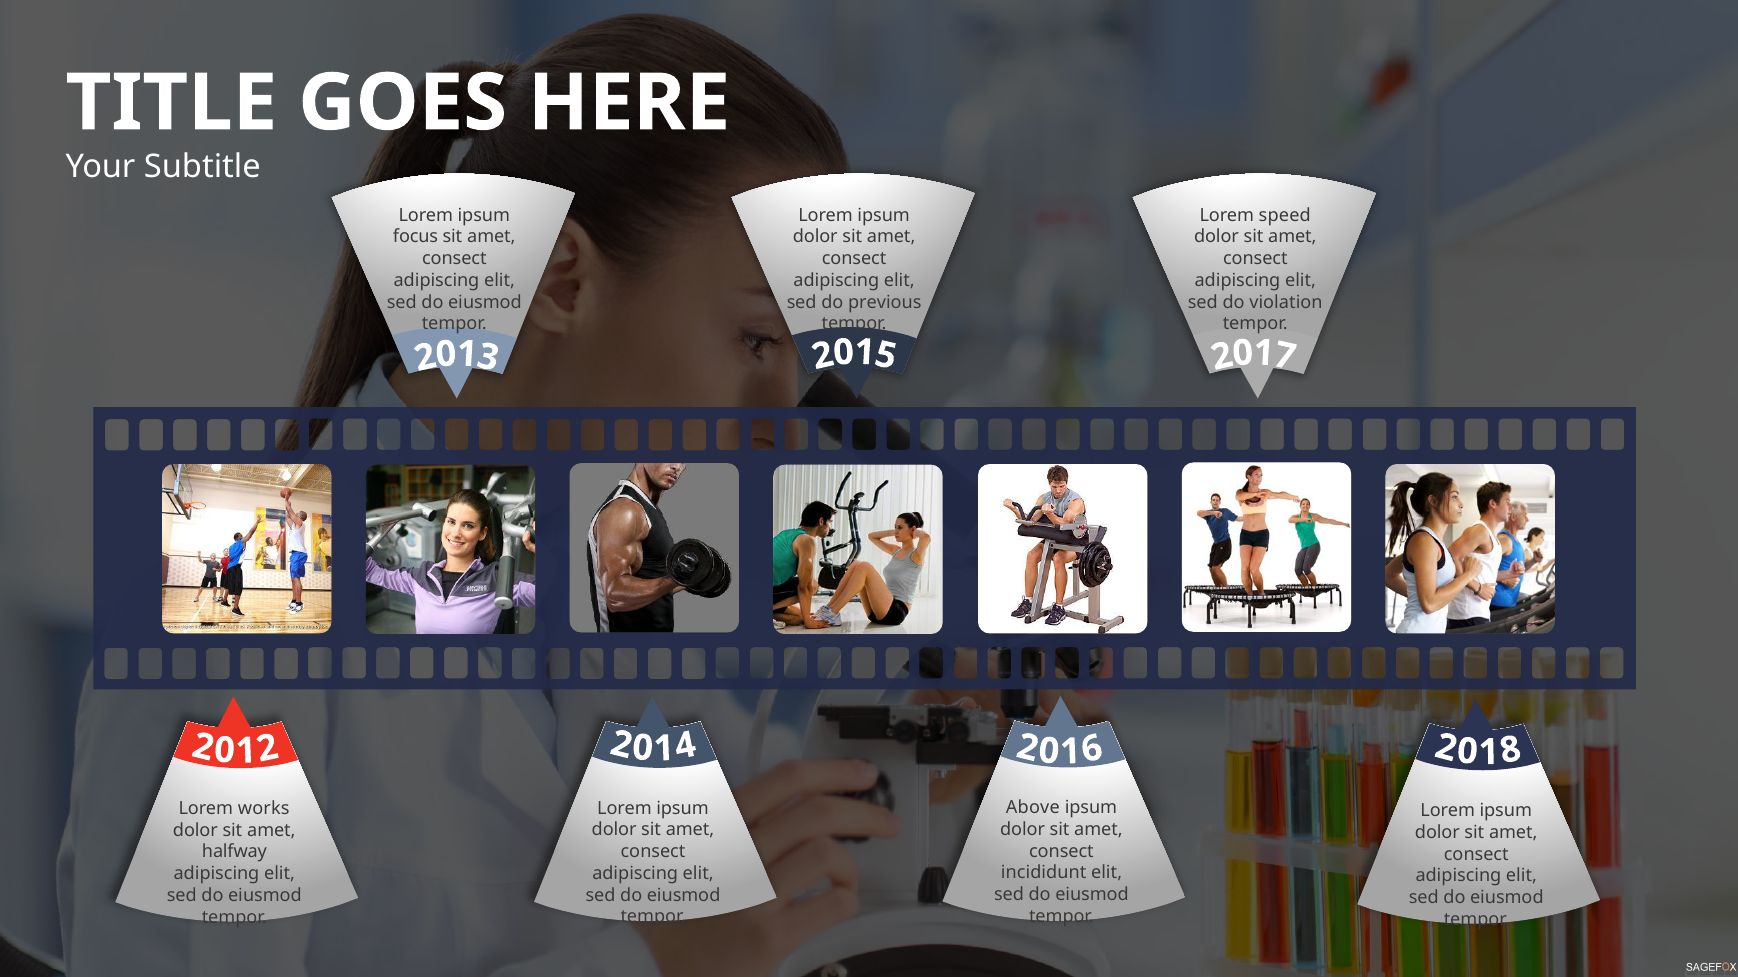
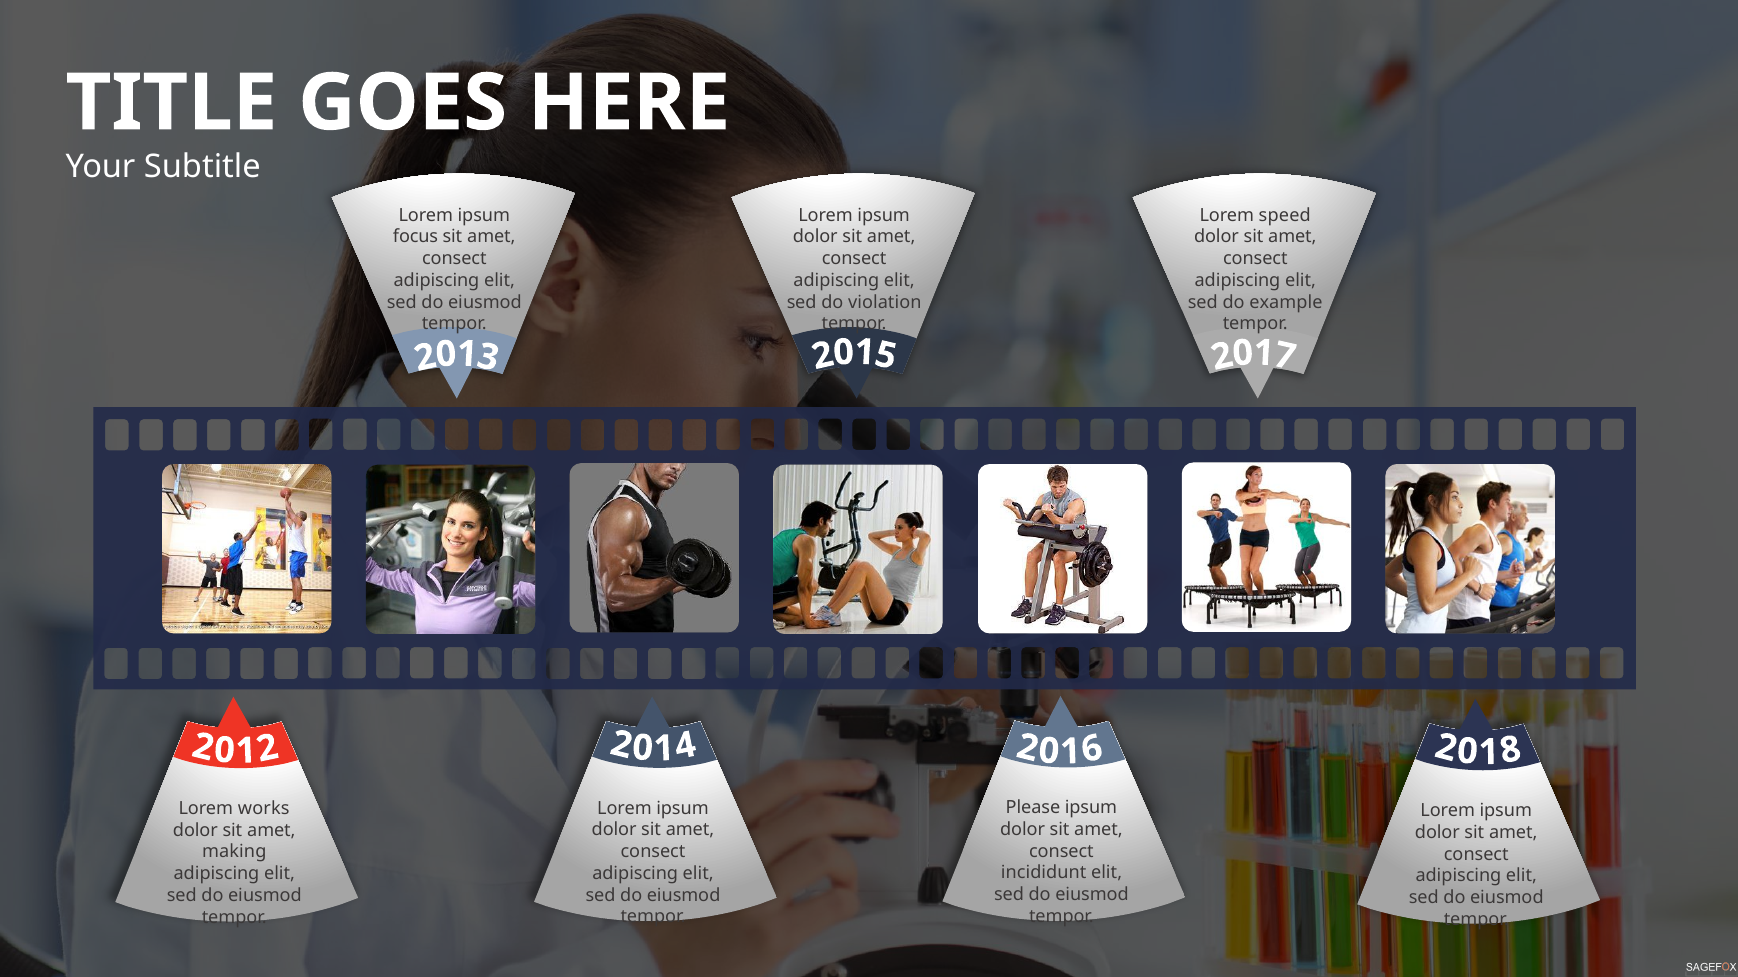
previous: previous -> violation
violation: violation -> example
Above: Above -> Please
halfway: halfway -> making
